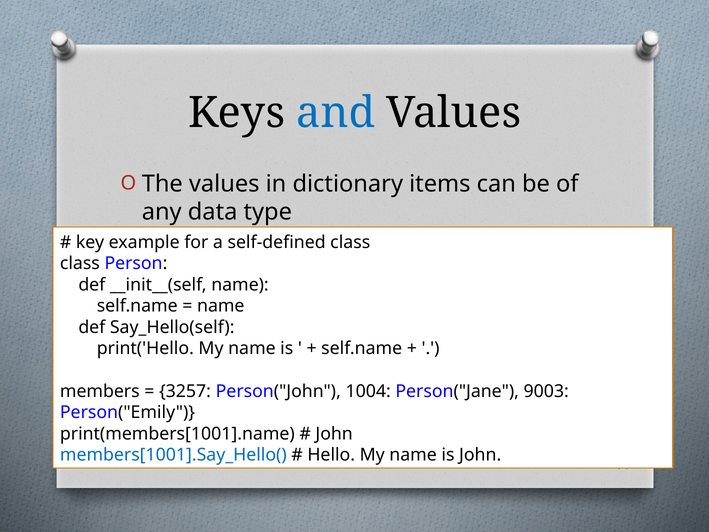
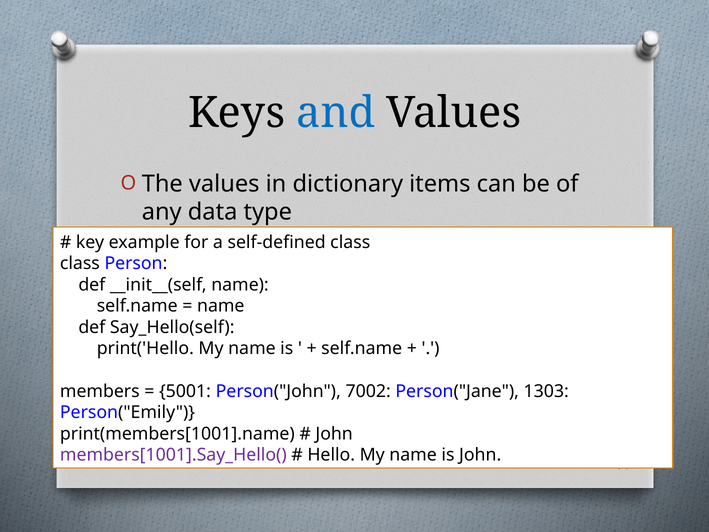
3257: 3257 -> 5001
1004: 1004 -> 7002
9003: 9003 -> 1303
members[1001].Say_Hello( colour: blue -> purple
